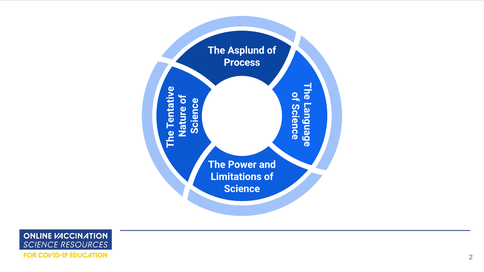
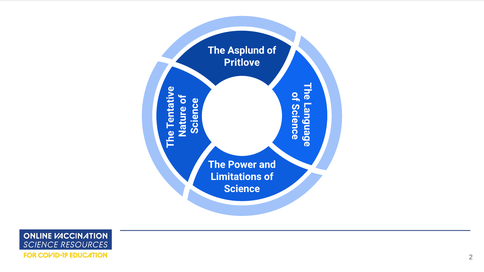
Process: Process -> Pritlove
